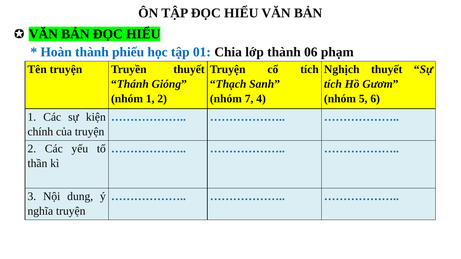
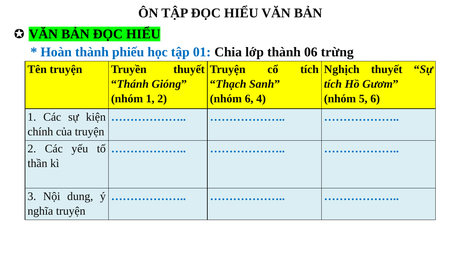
phạm: phạm -> trừng
nhóm 7: 7 -> 6
